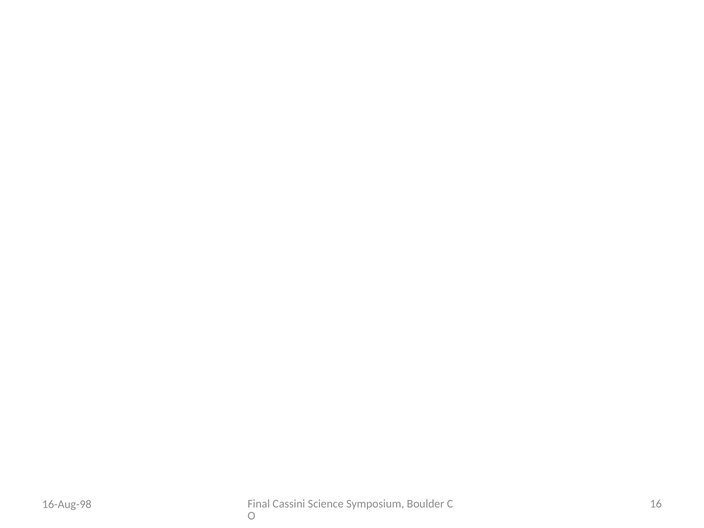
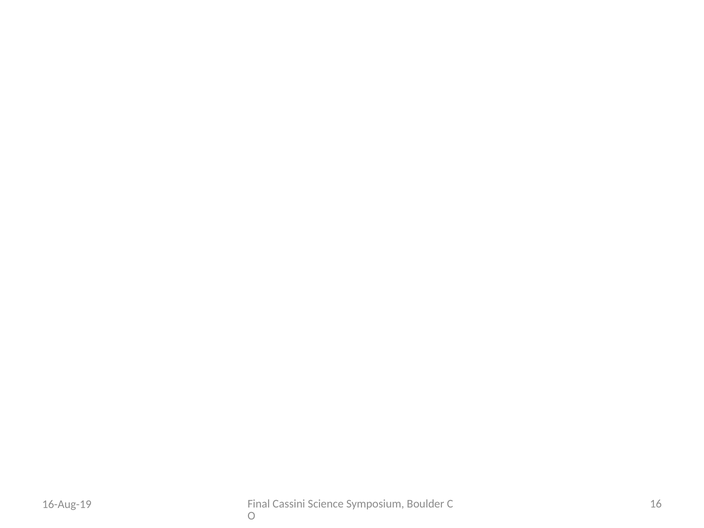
16-Aug-98: 16-Aug-98 -> 16-Aug-19
